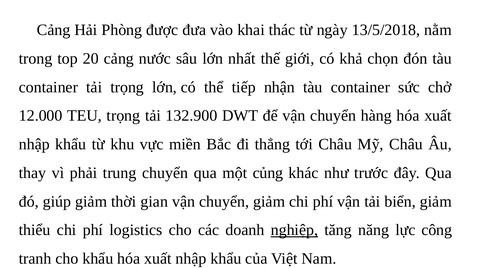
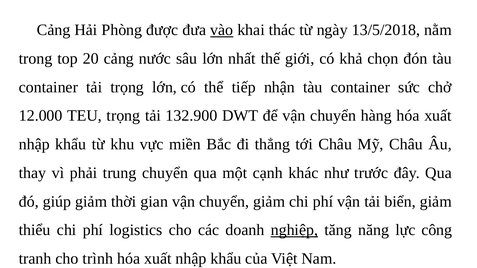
vào underline: none -> present
củng: củng -> cạnh
cho khẩu: khẩu -> trình
